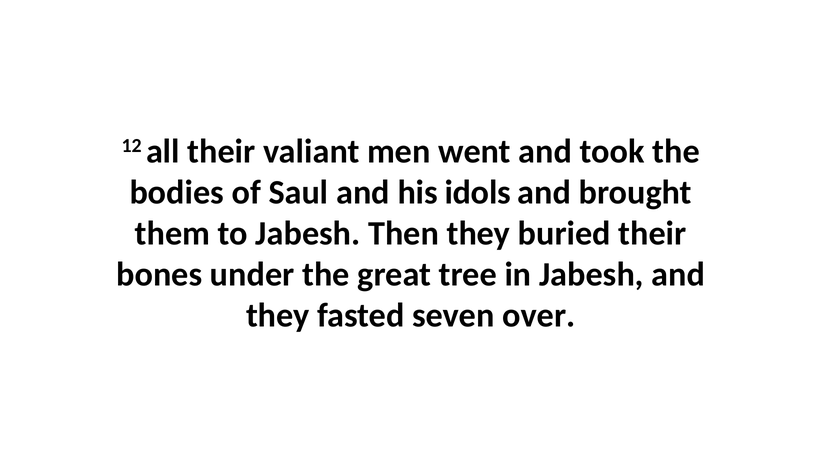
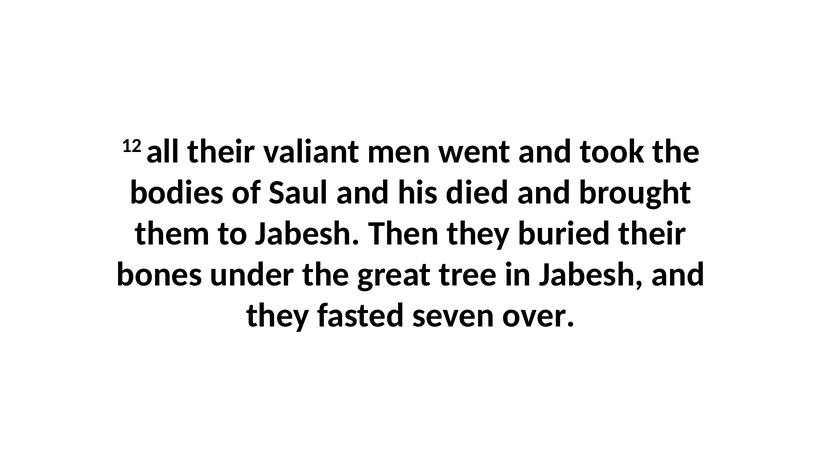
idols: idols -> died
